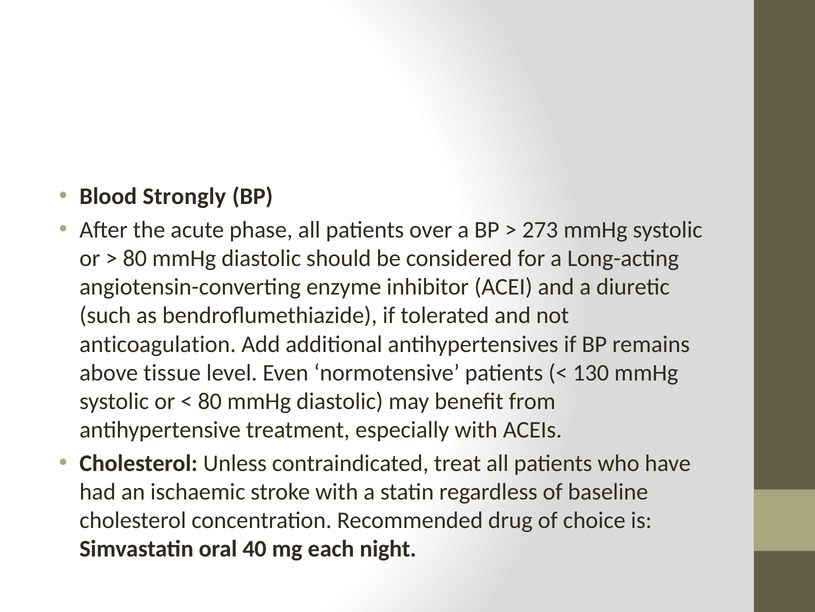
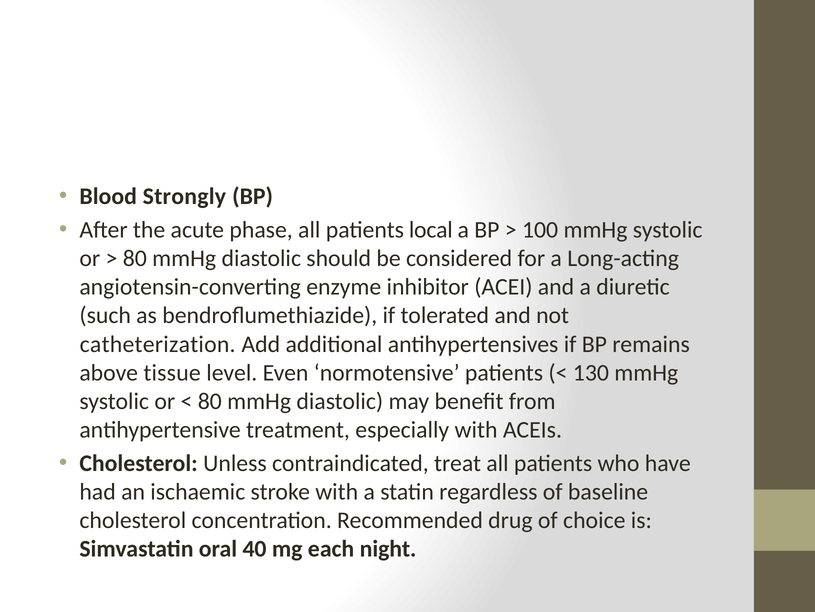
over: over -> local
273: 273 -> 100
anticoagulation: anticoagulation -> catheterization
